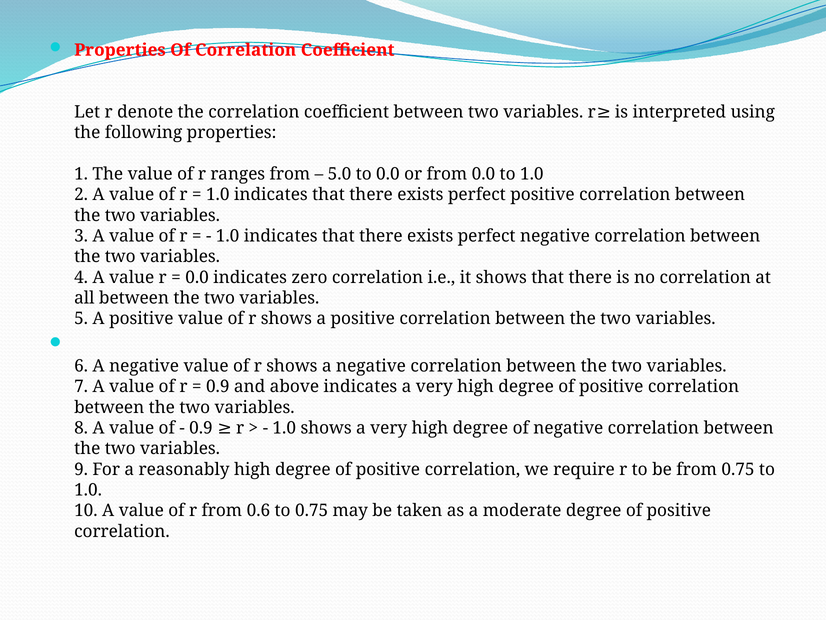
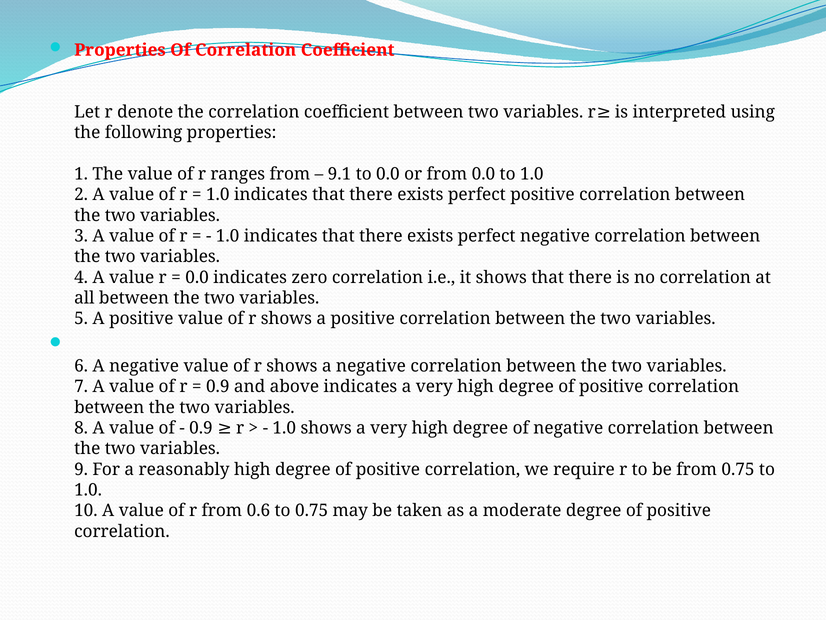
5.0: 5.0 -> 9.1
